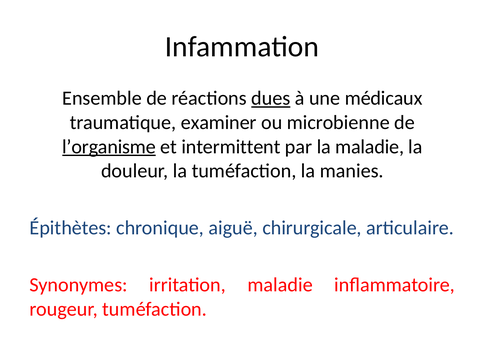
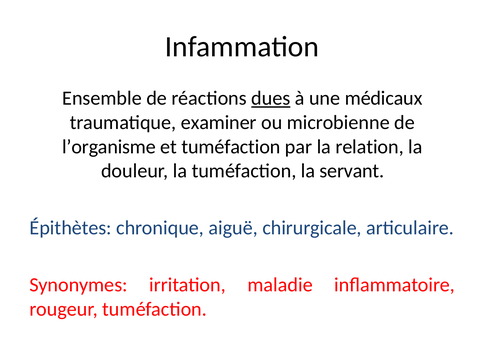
l’organisme underline: present -> none
et intermittent: intermittent -> tuméfaction
la maladie: maladie -> relation
manies: manies -> servant
